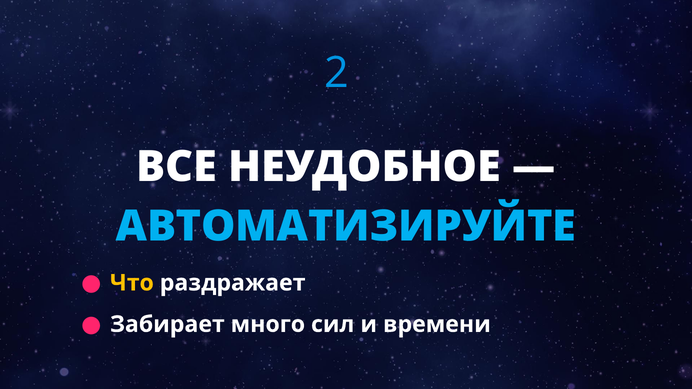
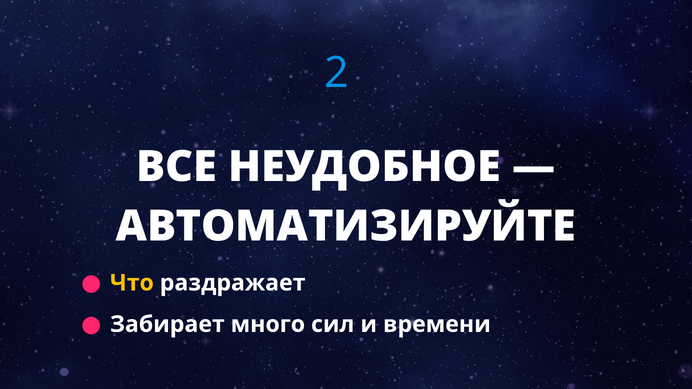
АВТОМАТИЗИРУЙТЕ colour: light blue -> white
